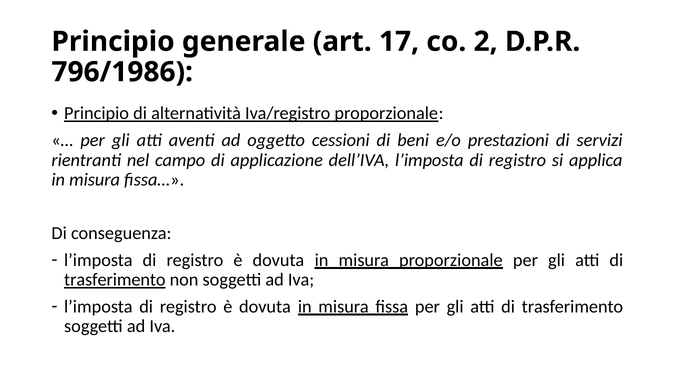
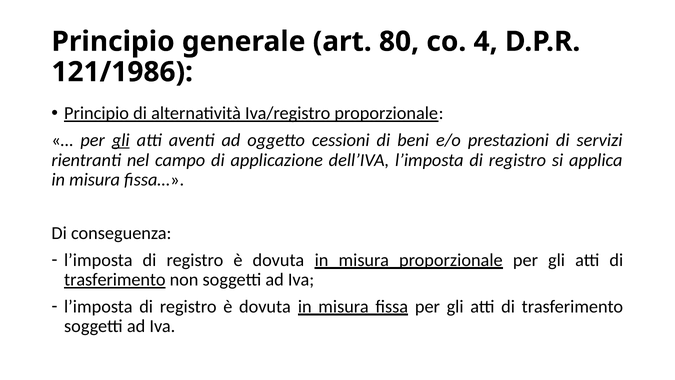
17: 17 -> 80
2: 2 -> 4
796/1986: 796/1986 -> 121/1986
gli at (121, 140) underline: none -> present
